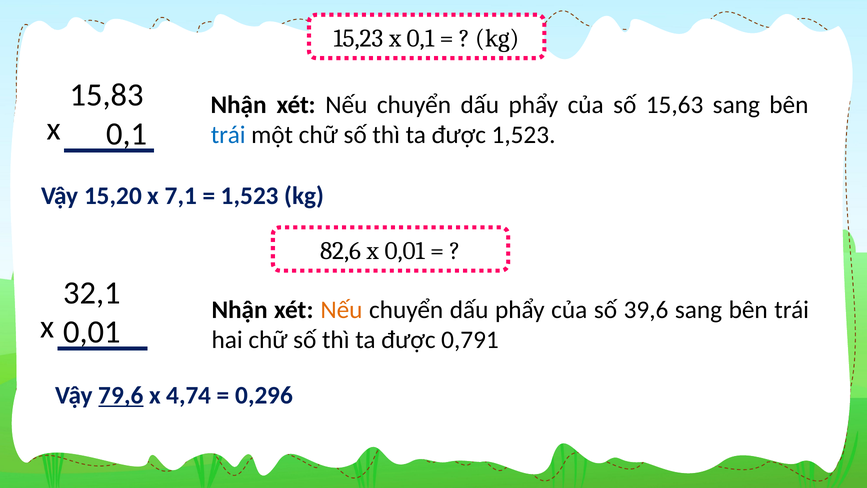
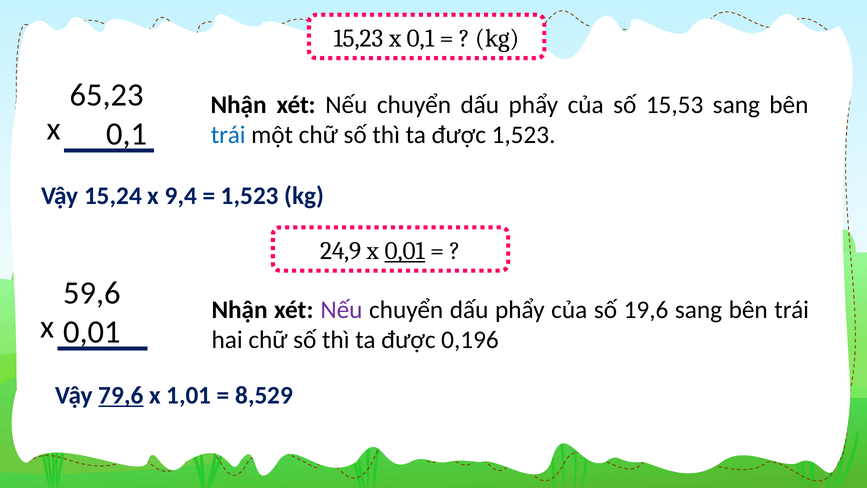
15,83: 15,83 -> 65,23
15,63: 15,63 -> 15,53
15,20: 15,20 -> 15,24
7,1: 7,1 -> 9,4
82,6: 82,6 -> 24,9
0,01 at (405, 251) underline: none -> present
32,1: 32,1 -> 59,6
Nếu at (341, 310) colour: orange -> purple
39,6: 39,6 -> 19,6
0,791: 0,791 -> 0,196
4,74: 4,74 -> 1,01
0,296: 0,296 -> 8,529
